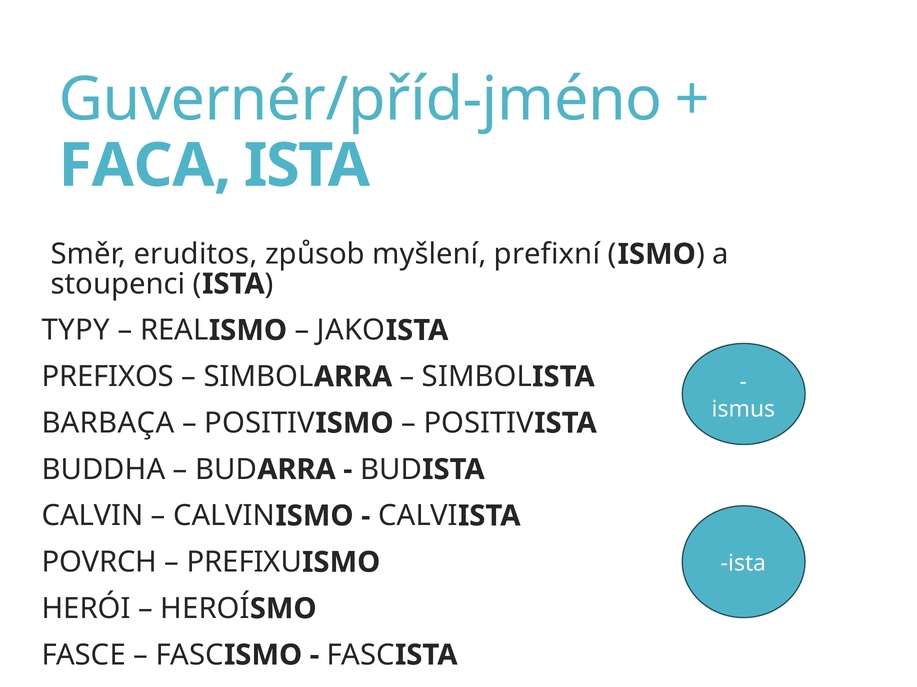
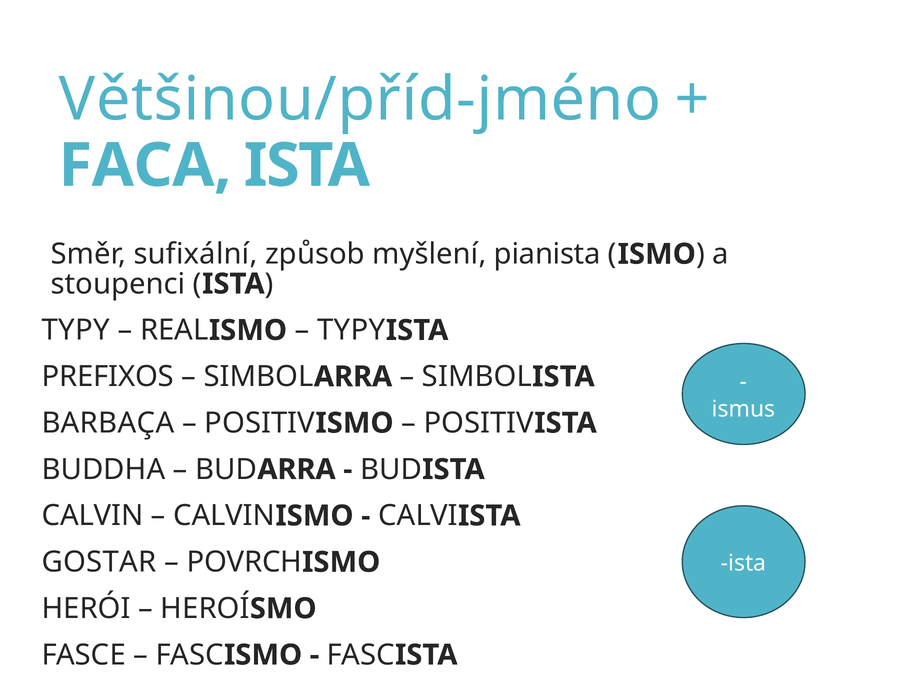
Guvernér/příd-jméno: Guvernér/příd-jméno -> Většinou/příd-jméno
eruditos: eruditos -> sufixální
prefixní: prefixní -> pianista
JAKO at (351, 331): JAKO -> TYPY
POVRCH: POVRCH -> GOSTAR
PREFIXU: PREFIXU -> POVRCH
